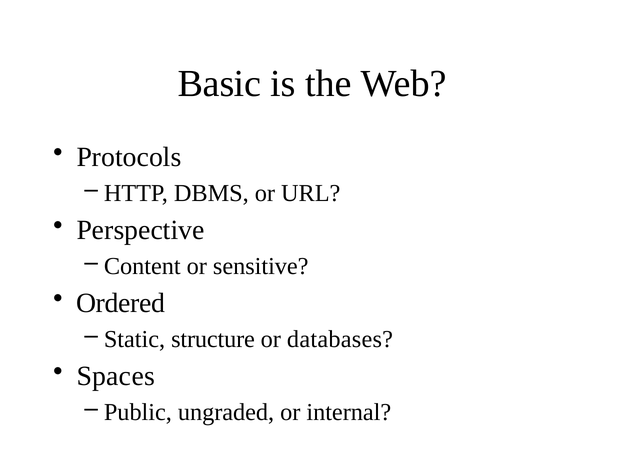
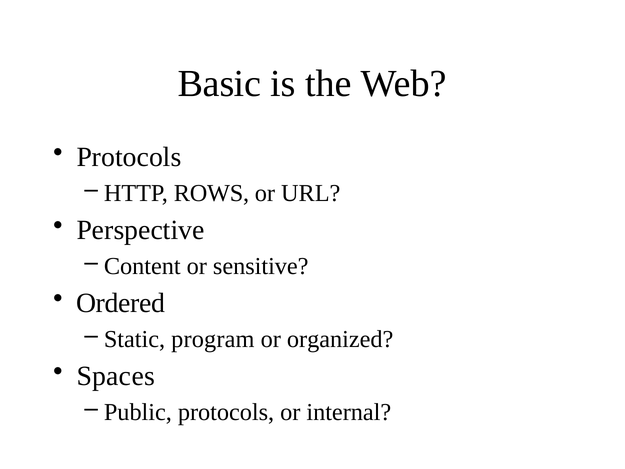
DBMS: DBMS -> ROWS
structure: structure -> program
databases: databases -> organized
Public ungraded: ungraded -> protocols
